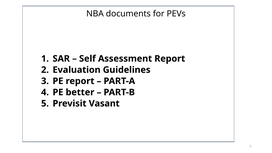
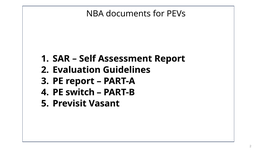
better: better -> switch
